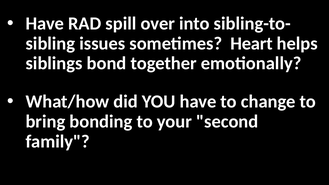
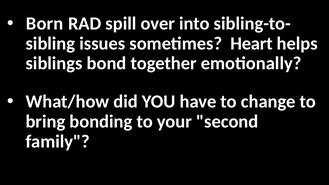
Have at (45, 23): Have -> Born
